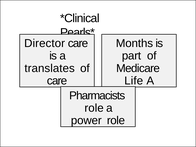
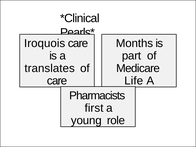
Director: Director -> Iroquois
role at (94, 108): role -> first
power: power -> young
